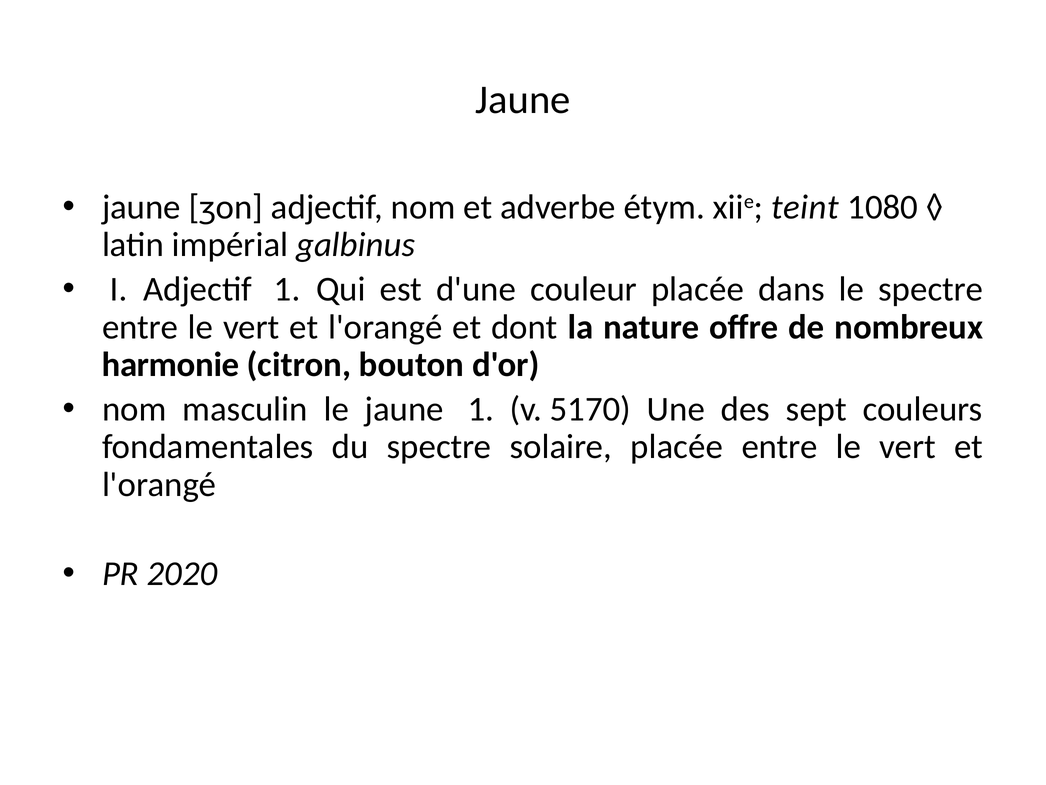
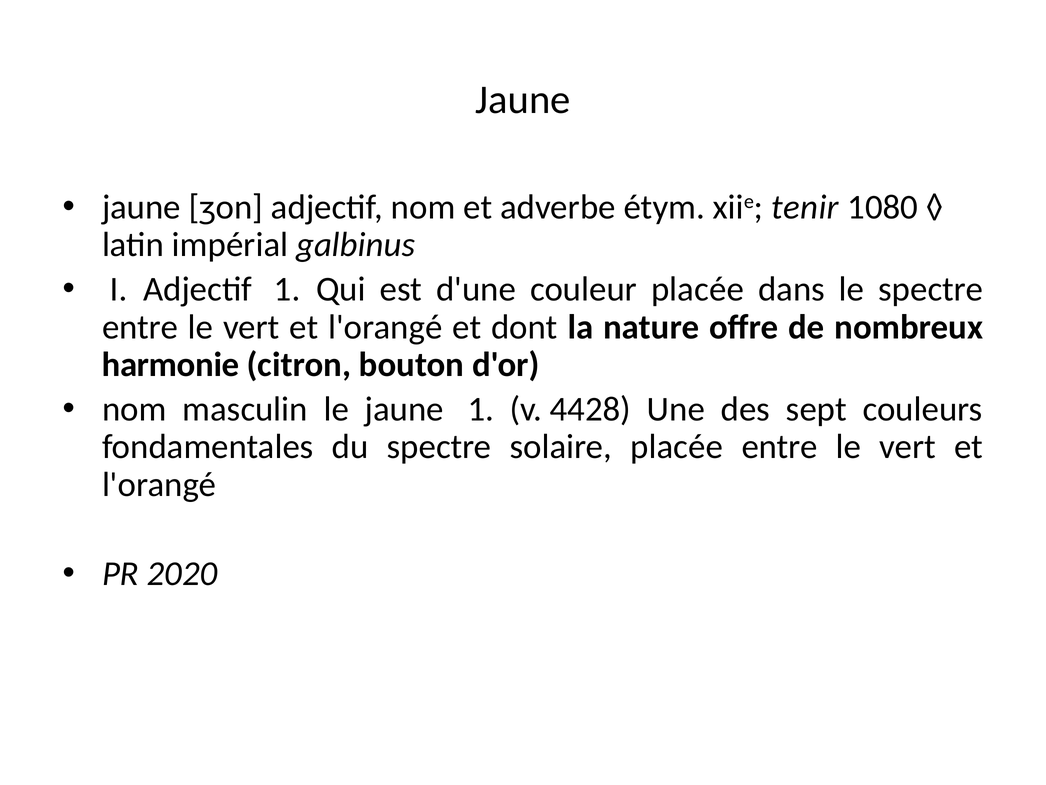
teint: teint -> tenir
5170: 5170 -> 4428
